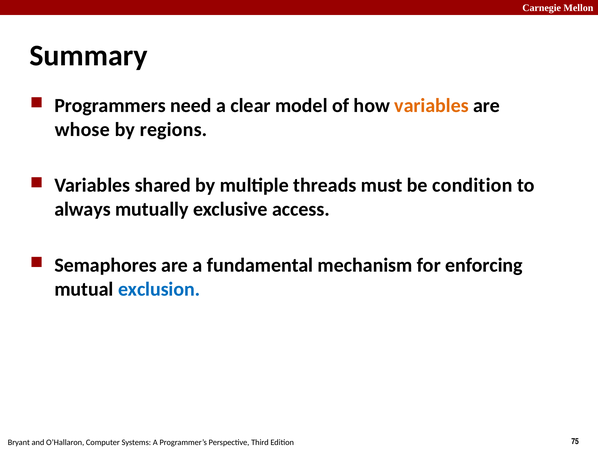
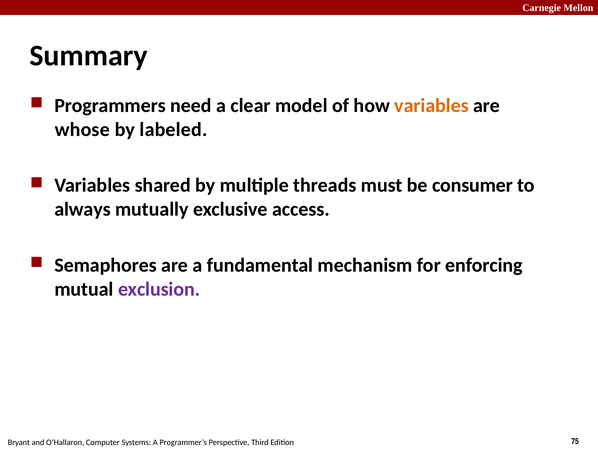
regions: regions -> labeled
condition: condition -> consumer
exclusion colour: blue -> purple
